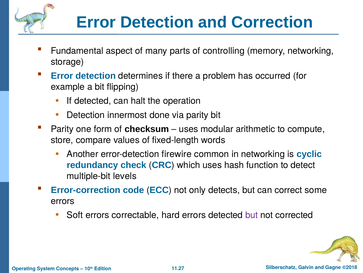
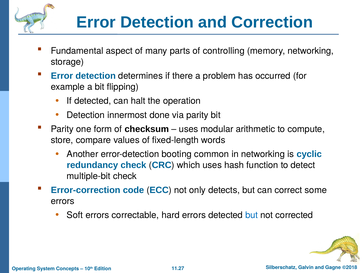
firewire: firewire -> booting
multiple-bit levels: levels -> check
but at (252, 215) colour: purple -> blue
